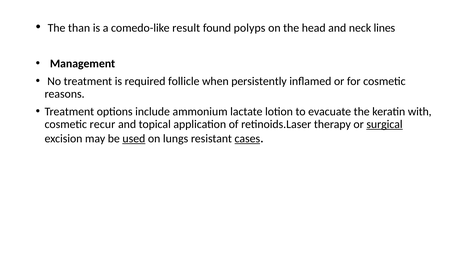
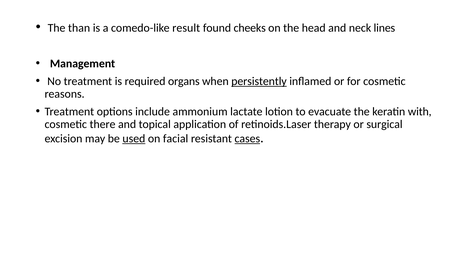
polyps: polyps -> cheeks
follicle: follicle -> organs
persistently underline: none -> present
recur: recur -> there
surgical underline: present -> none
lungs: lungs -> facial
